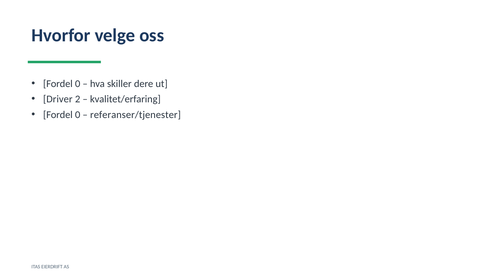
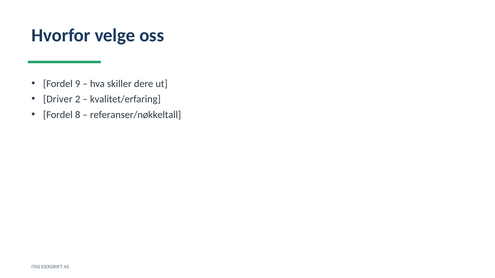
0 at (78, 84): 0 -> 9
0 at (78, 115): 0 -> 8
referanser/tjenester: referanser/tjenester -> referanser/nøkkeltall
